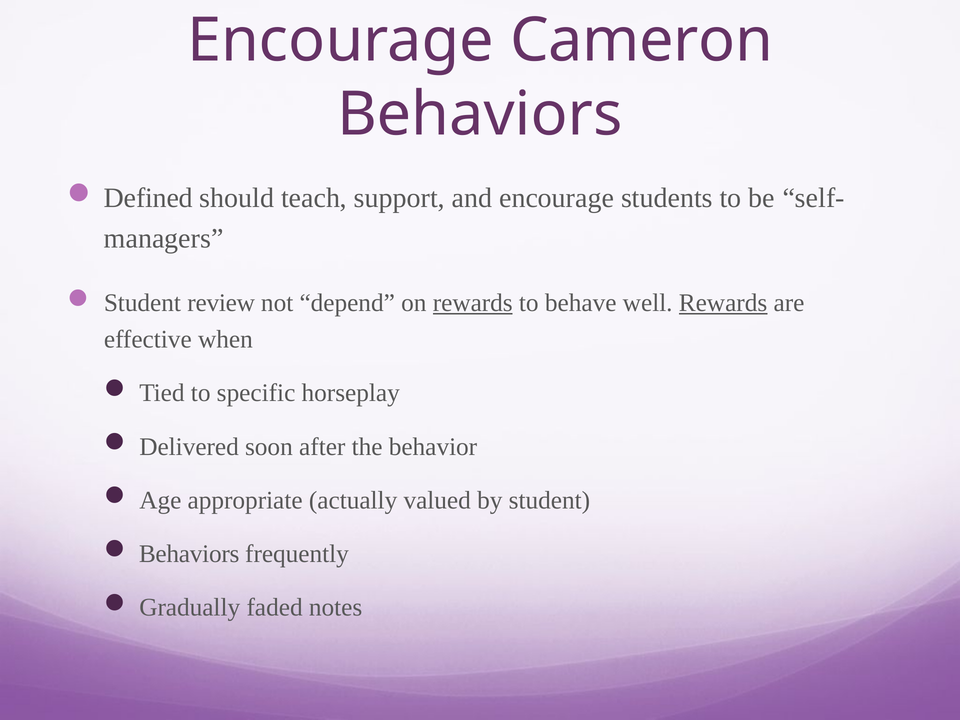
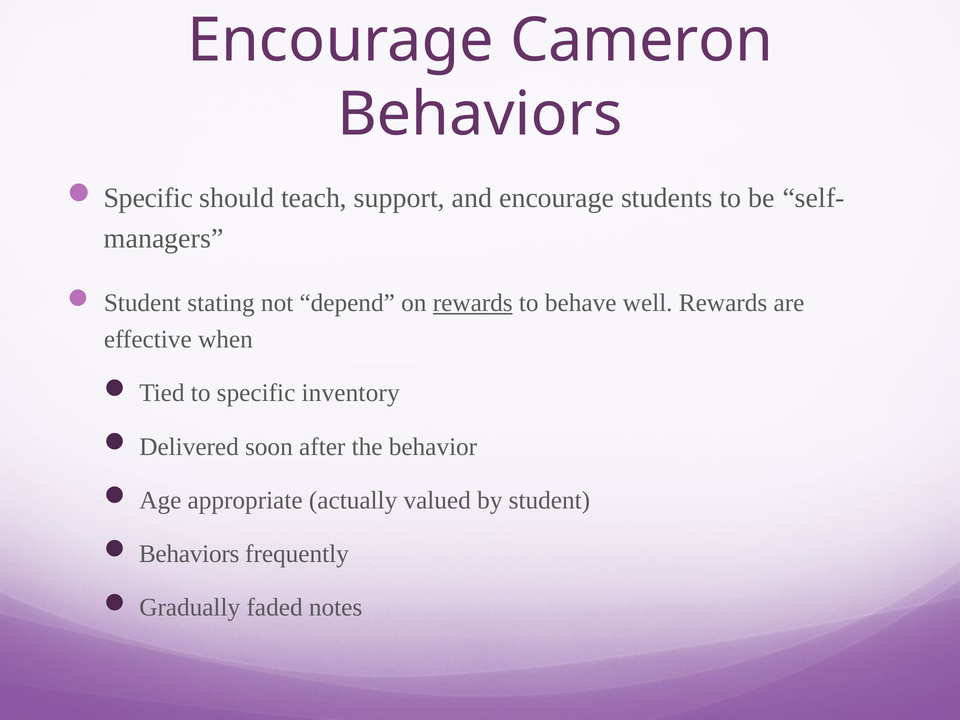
Defined at (148, 198): Defined -> Specific
review: review -> stating
Rewards at (723, 303) underline: present -> none
horseplay: horseplay -> inventory
